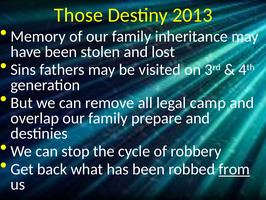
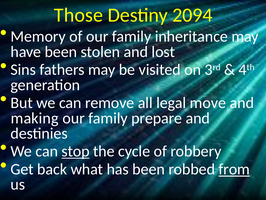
2013: 2013 -> 2094
camp: camp -> move
overlap: overlap -> making
stop underline: none -> present
